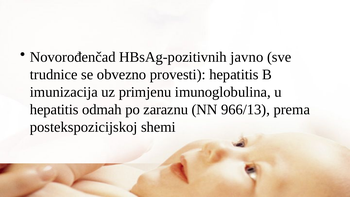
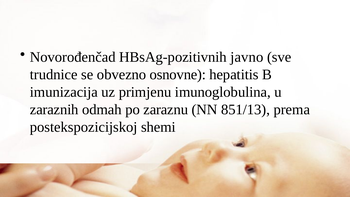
provesti: provesti -> osnovne
hepatitis at (54, 109): hepatitis -> zaraznih
966/13: 966/13 -> 851/13
